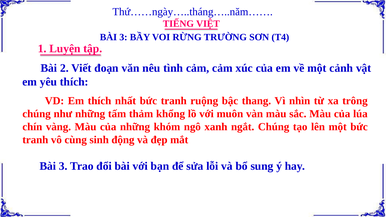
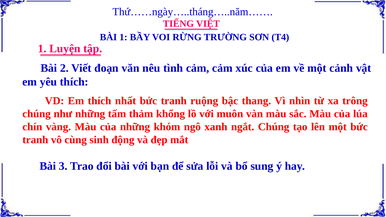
3 at (123, 37): 3 -> 1
